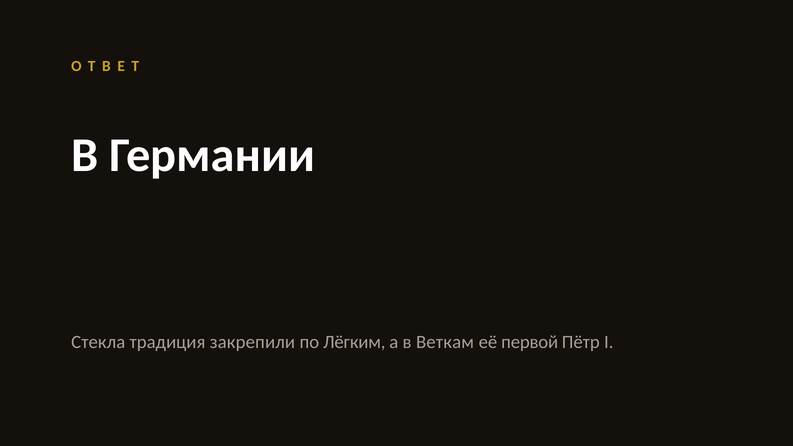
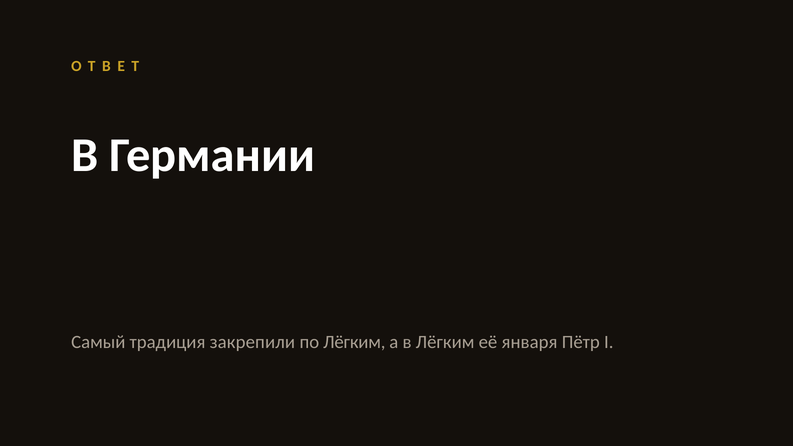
Стекла: Стекла -> Самый
в Веткам: Веткам -> Лёгким
первой: первой -> января
